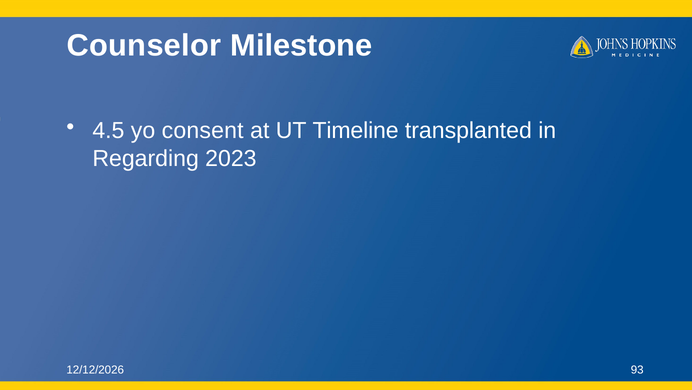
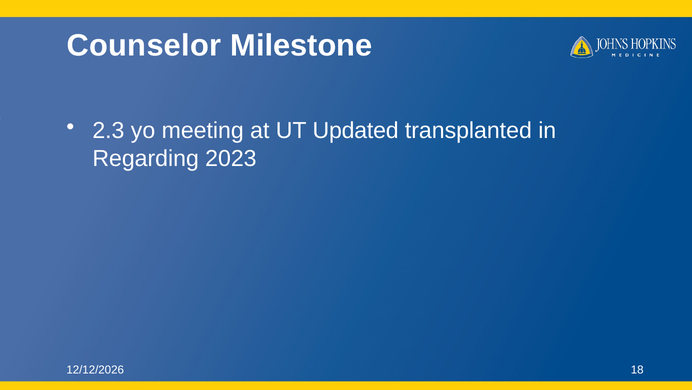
4.5: 4.5 -> 2.3
consent: consent -> meeting
Timeline: Timeline -> Updated
93: 93 -> 18
